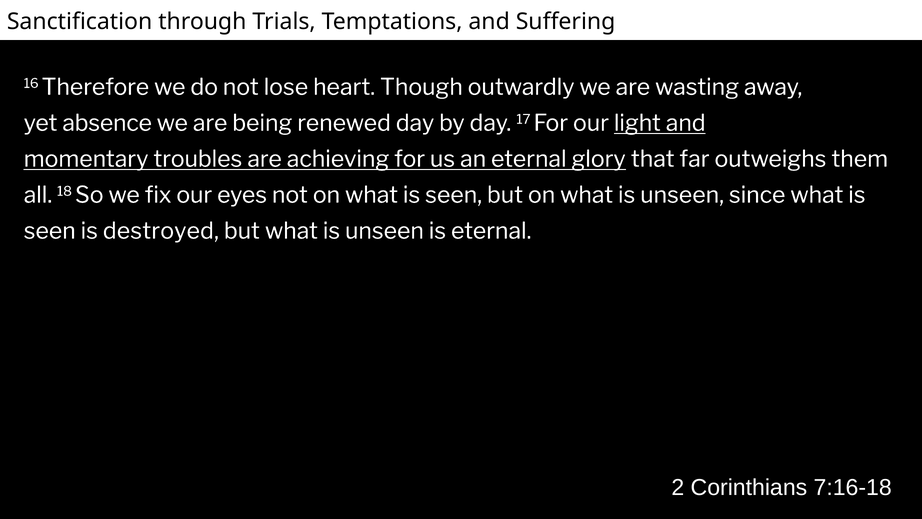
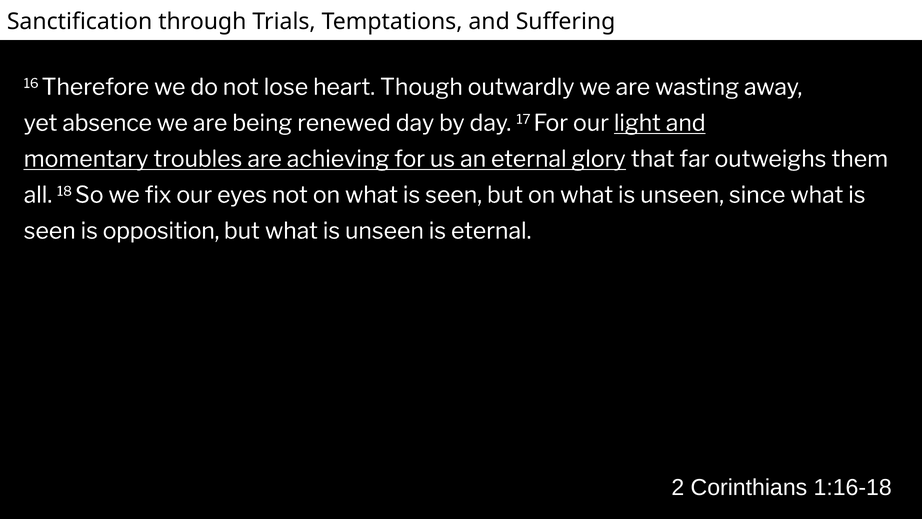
destroyed: destroyed -> opposition
7:16-18: 7:16-18 -> 1:16-18
